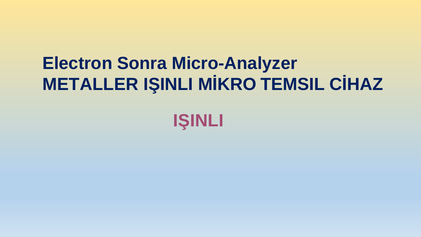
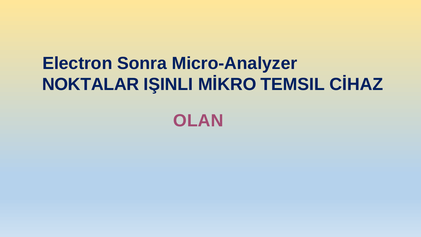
METALLER: METALLER -> NOKTALAR
IŞINLI at (198, 121): IŞINLI -> OLAN
